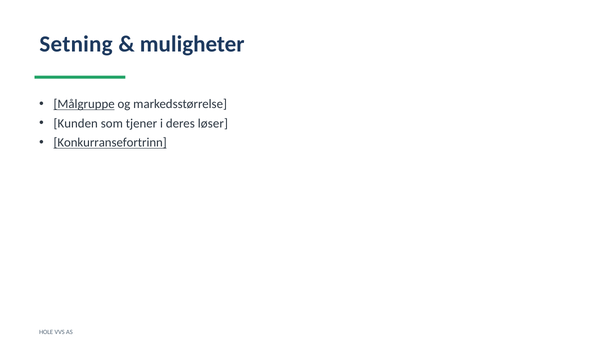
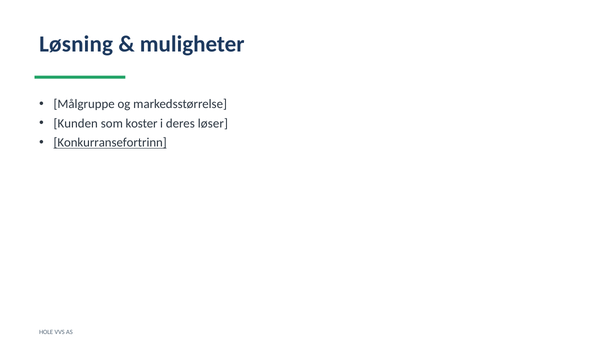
Setning: Setning -> Løsning
Målgruppe underline: present -> none
tjener: tjener -> koster
